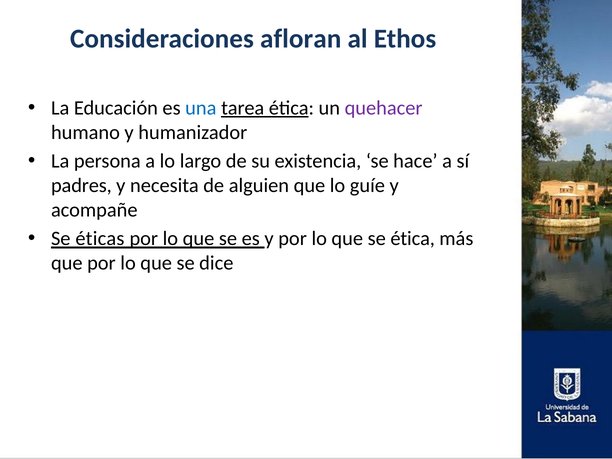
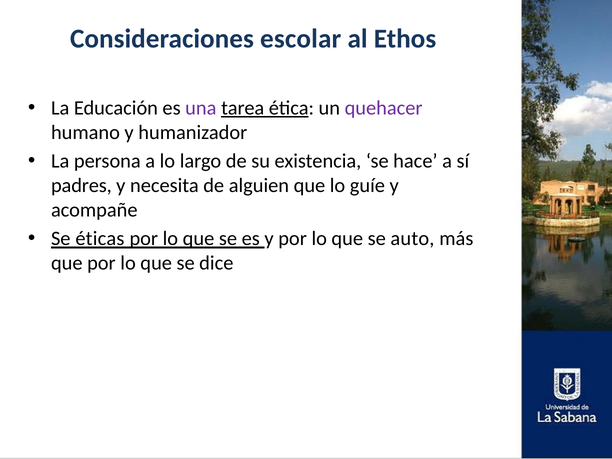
afloran: afloran -> escolar
una colour: blue -> purple
se ética: ética -> auto
